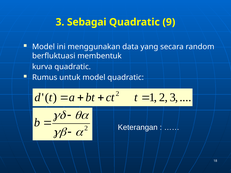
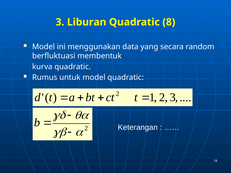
Sebagai: Sebagai -> Liburan
9: 9 -> 8
